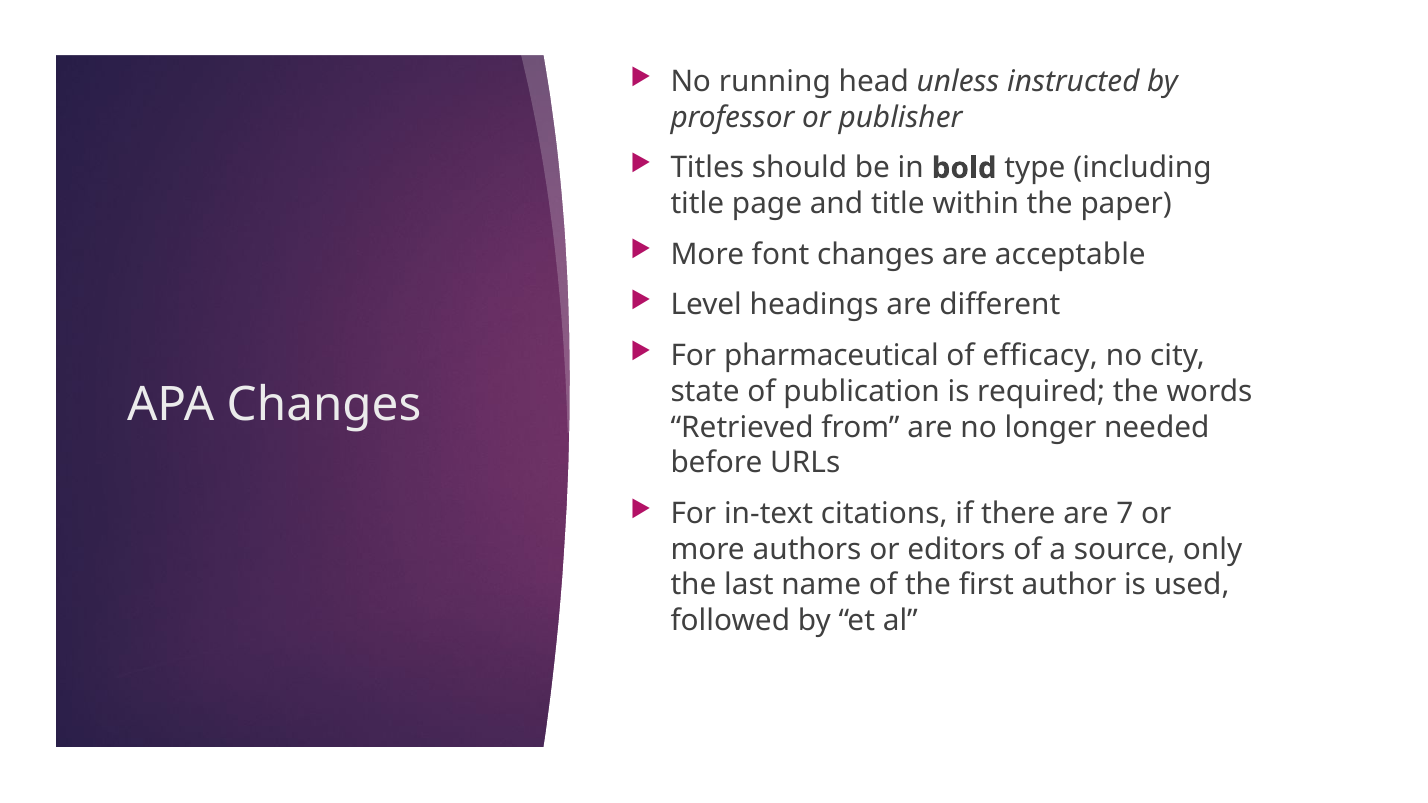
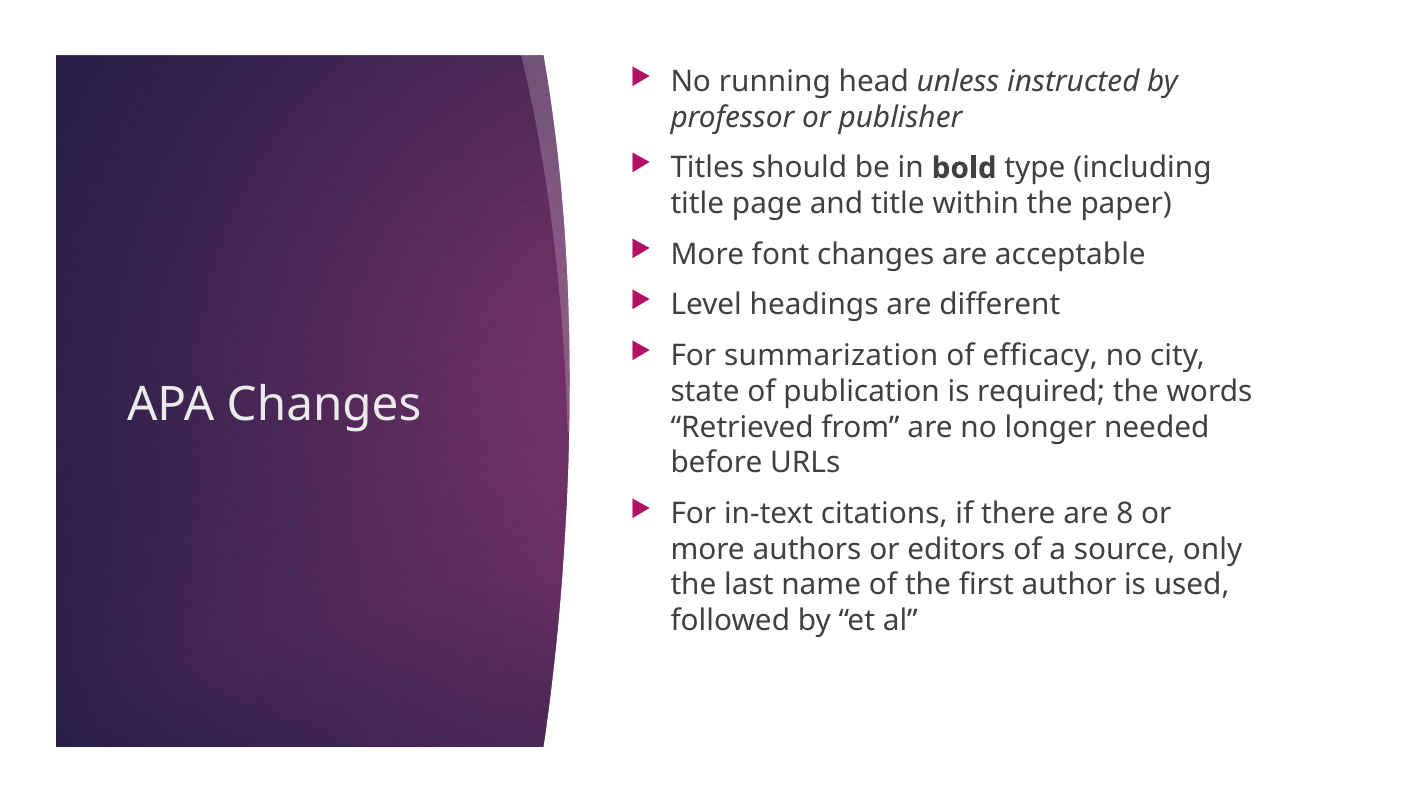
pharmaceutical: pharmaceutical -> summarization
7: 7 -> 8
